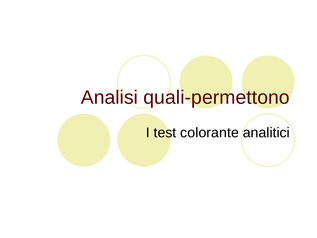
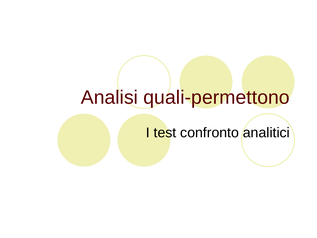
colorante: colorante -> confronto
